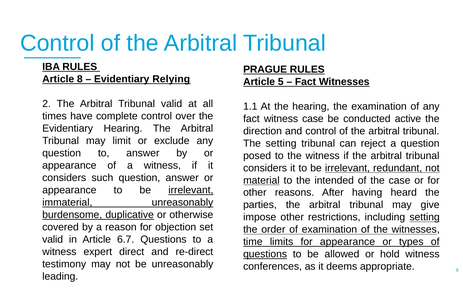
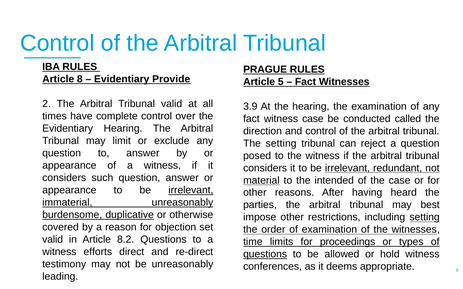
Relying: Relying -> Provide
1.1: 1.1 -> 3.9
active: active -> called
give: give -> best
6.7: 6.7 -> 8.2
for appearance: appearance -> proceedings
expert: expert -> efforts
